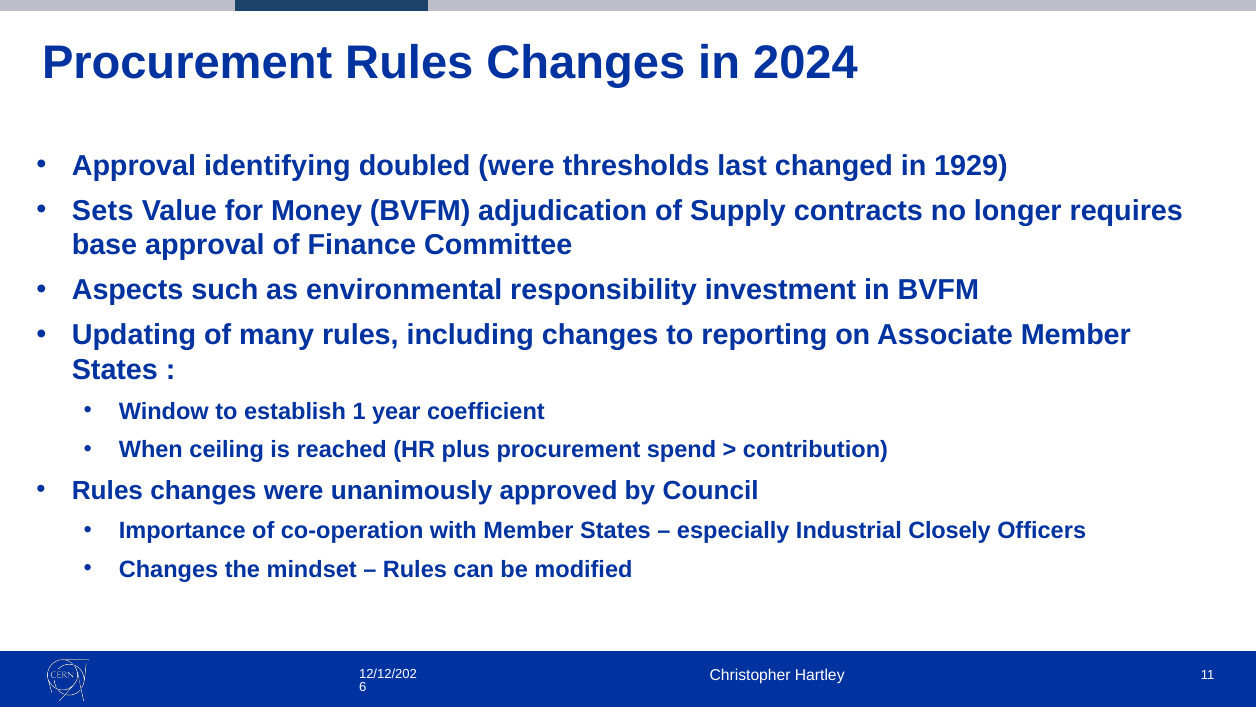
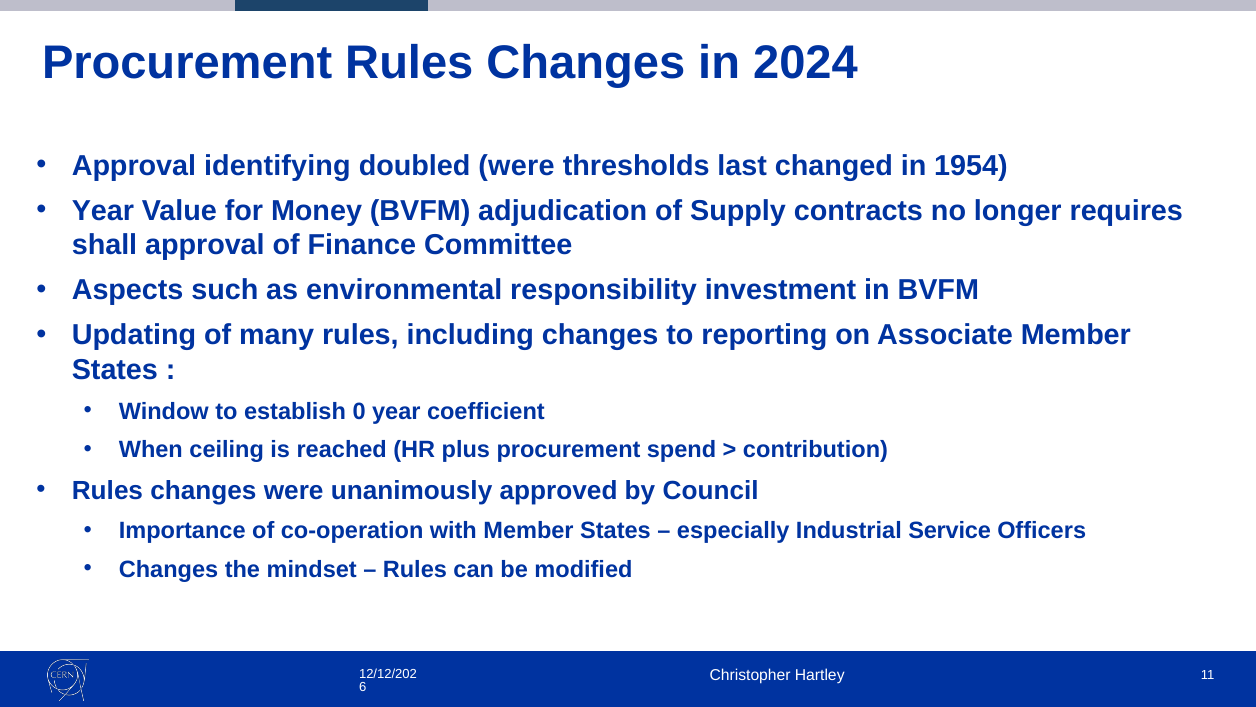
1929: 1929 -> 1954
Sets at (103, 210): Sets -> Year
base: base -> shall
1: 1 -> 0
Closely: Closely -> Service
